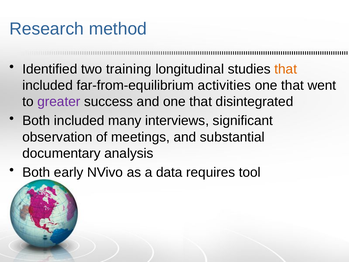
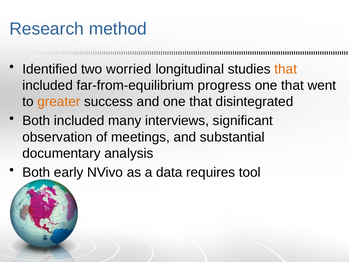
training: training -> worried
activities: activities -> progress
greater colour: purple -> orange
